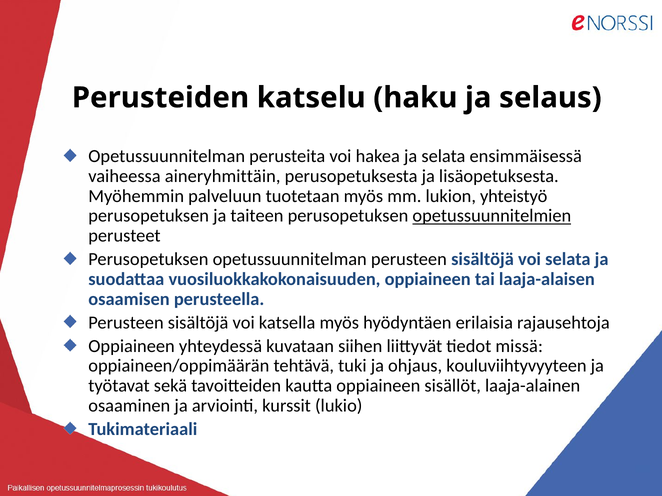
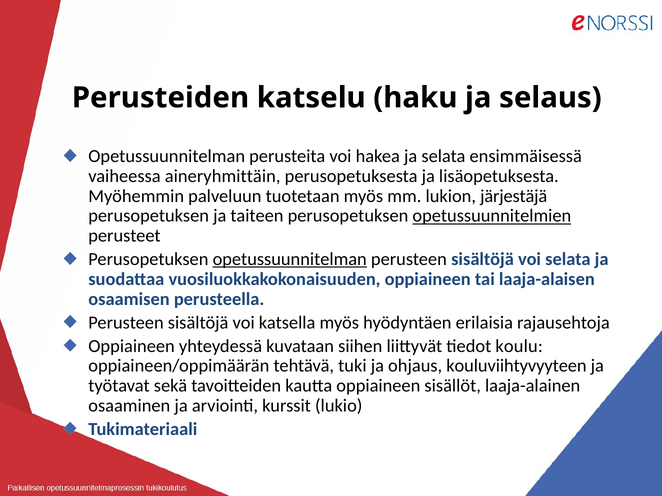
yhteistyö: yhteistyö -> järjestäjä
opetussuunnitelman at (290, 260) underline: none -> present
missä: missä -> koulu
